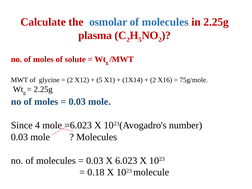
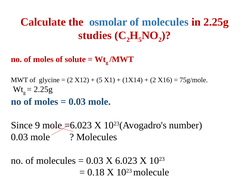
plasma: plasma -> studies
4: 4 -> 9
